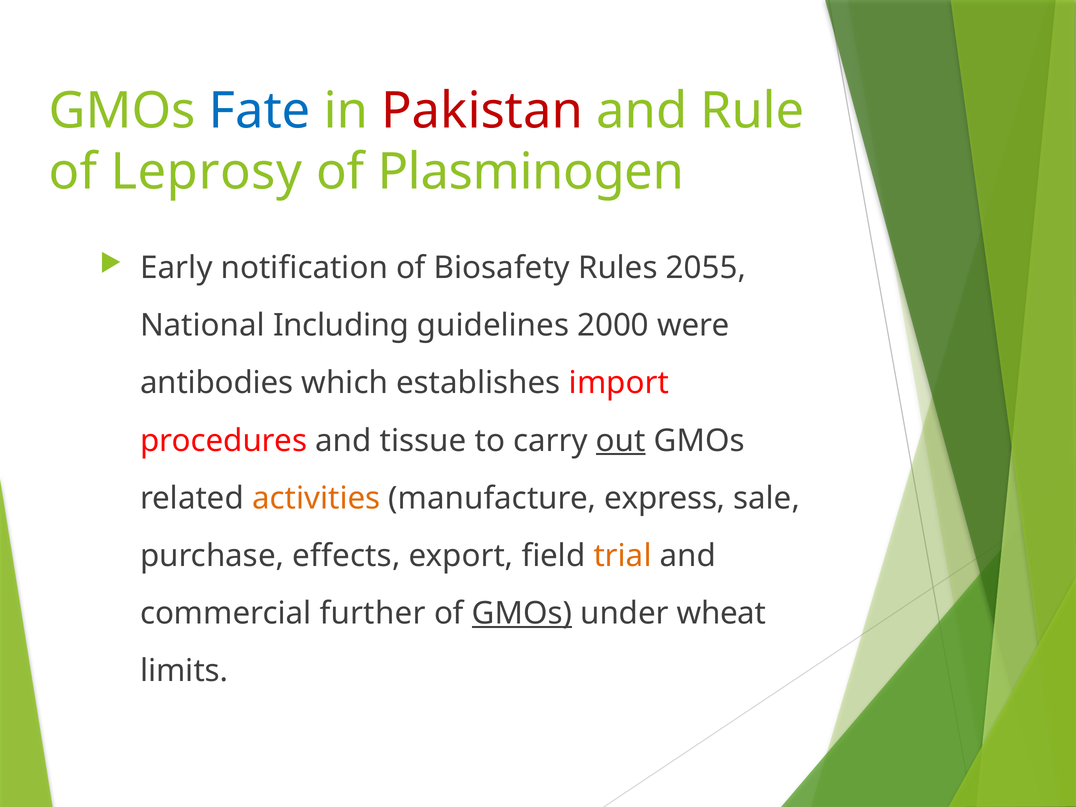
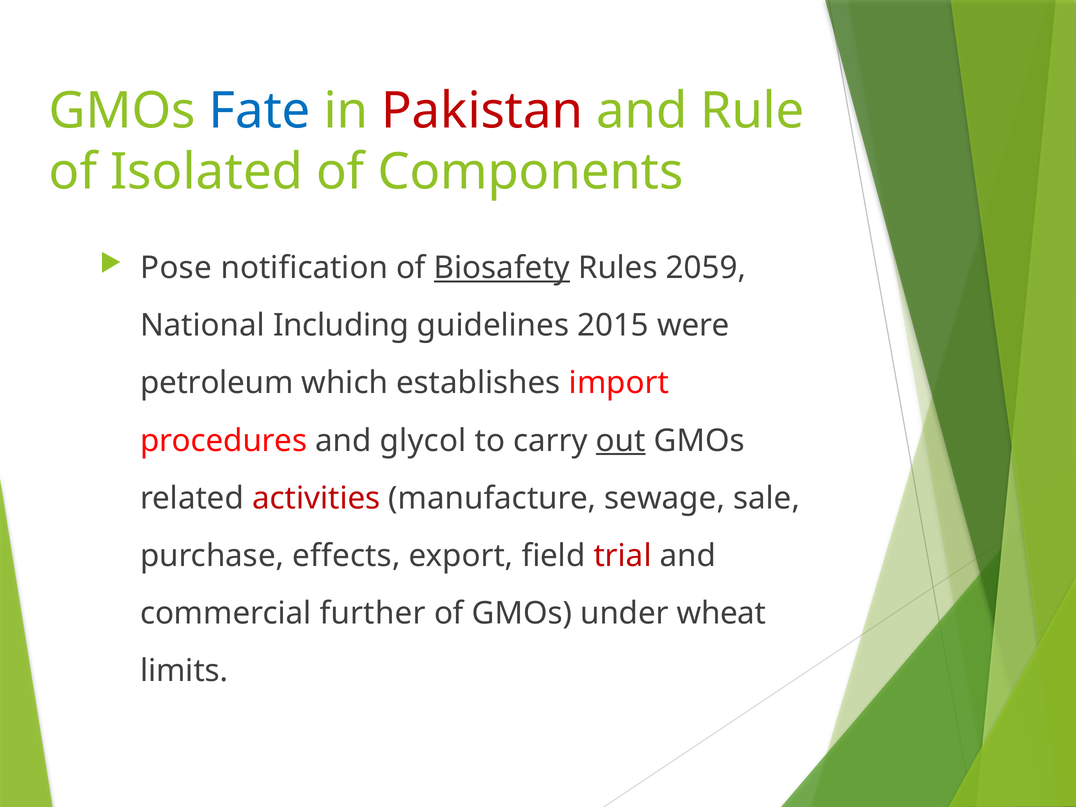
Leprosy: Leprosy -> Isolated
Plasminogen: Plasminogen -> Components
Early: Early -> Pose
Biosafety underline: none -> present
2055: 2055 -> 2059
2000: 2000 -> 2015
antibodies: antibodies -> petroleum
tissue: tissue -> glycol
activities colour: orange -> red
express: express -> sewage
trial colour: orange -> red
GMOs at (522, 614) underline: present -> none
